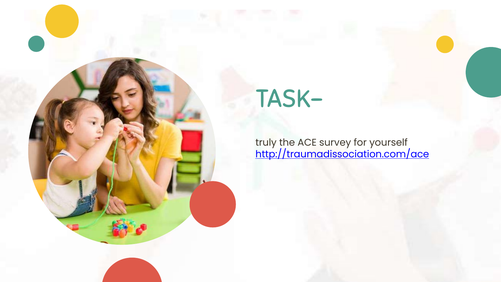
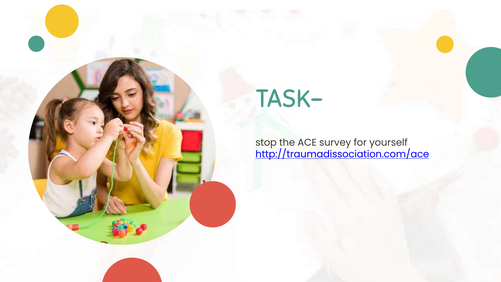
truly: truly -> stop
